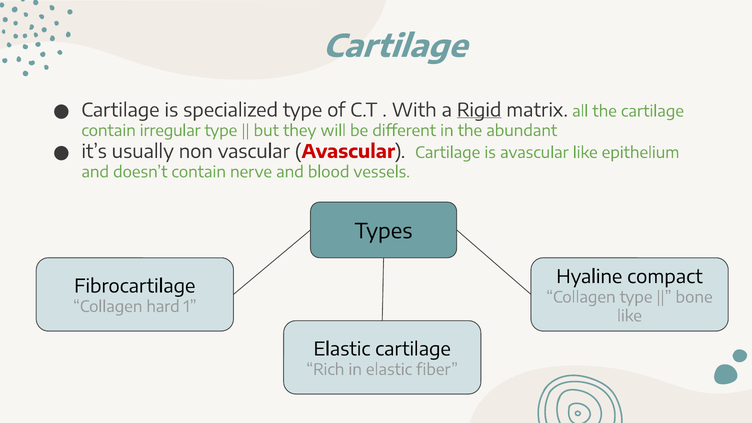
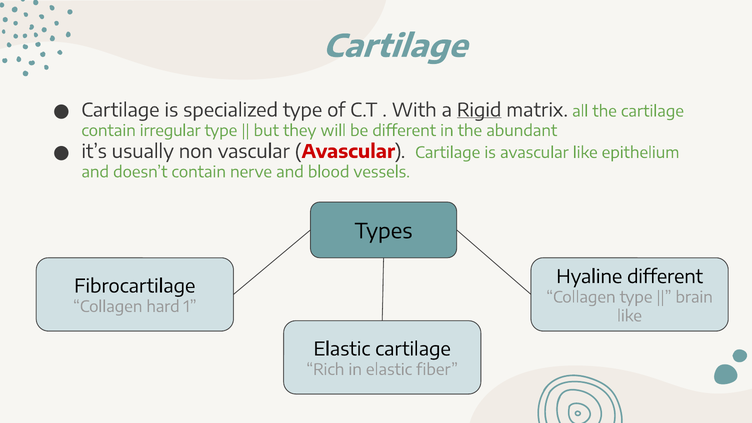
Hyaline compact: compact -> different
bone: bone -> brain
